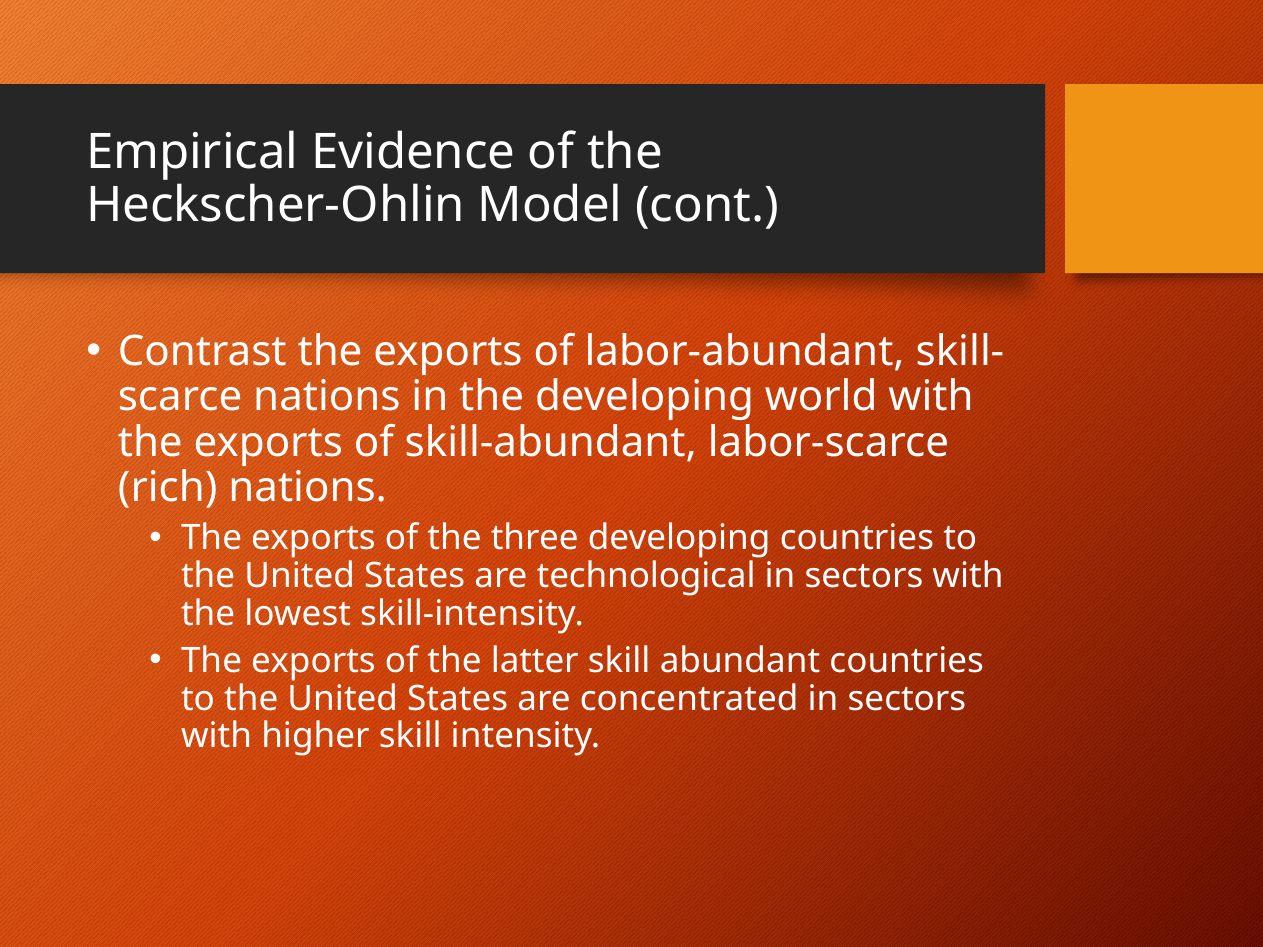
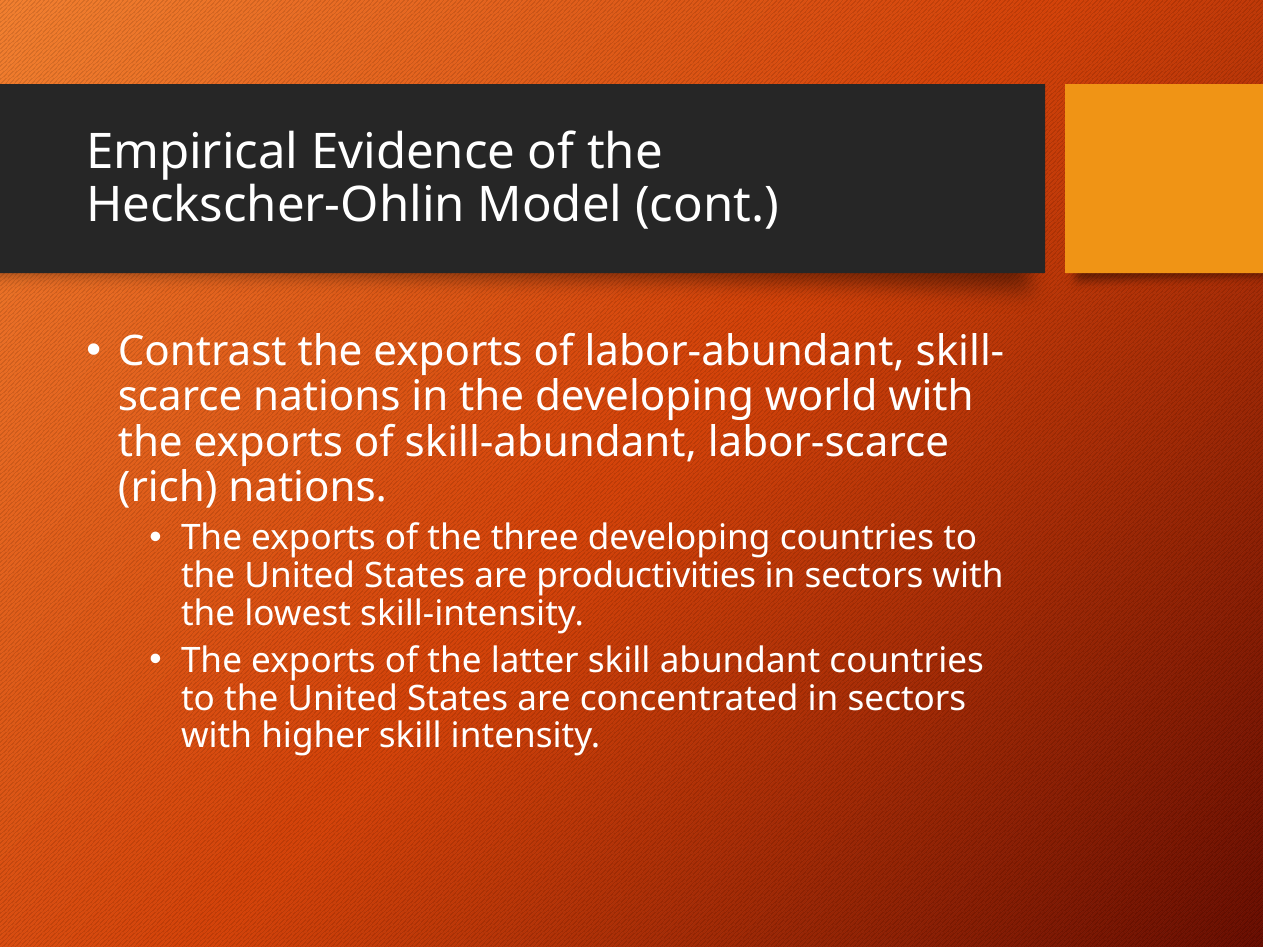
technological: technological -> productivities
